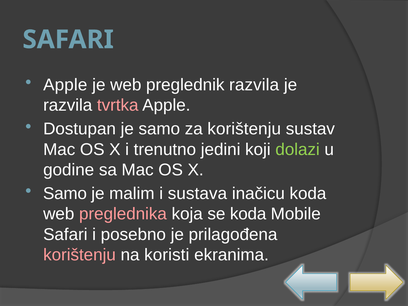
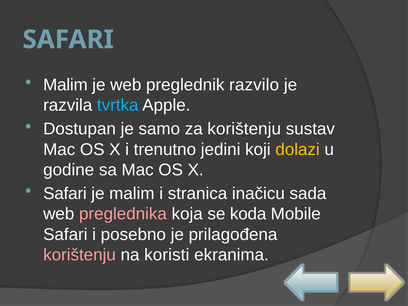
Apple at (65, 85): Apple -> Malim
preglednik razvila: razvila -> razvilo
tvrtka colour: pink -> light blue
dolazi colour: light green -> yellow
Samo at (65, 194): Samo -> Safari
sustava: sustava -> stranica
inačicu koda: koda -> sada
